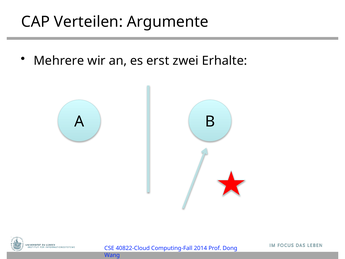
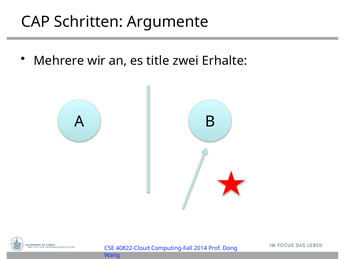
Verteilen: Verteilen -> Schritten
erst: erst -> title
